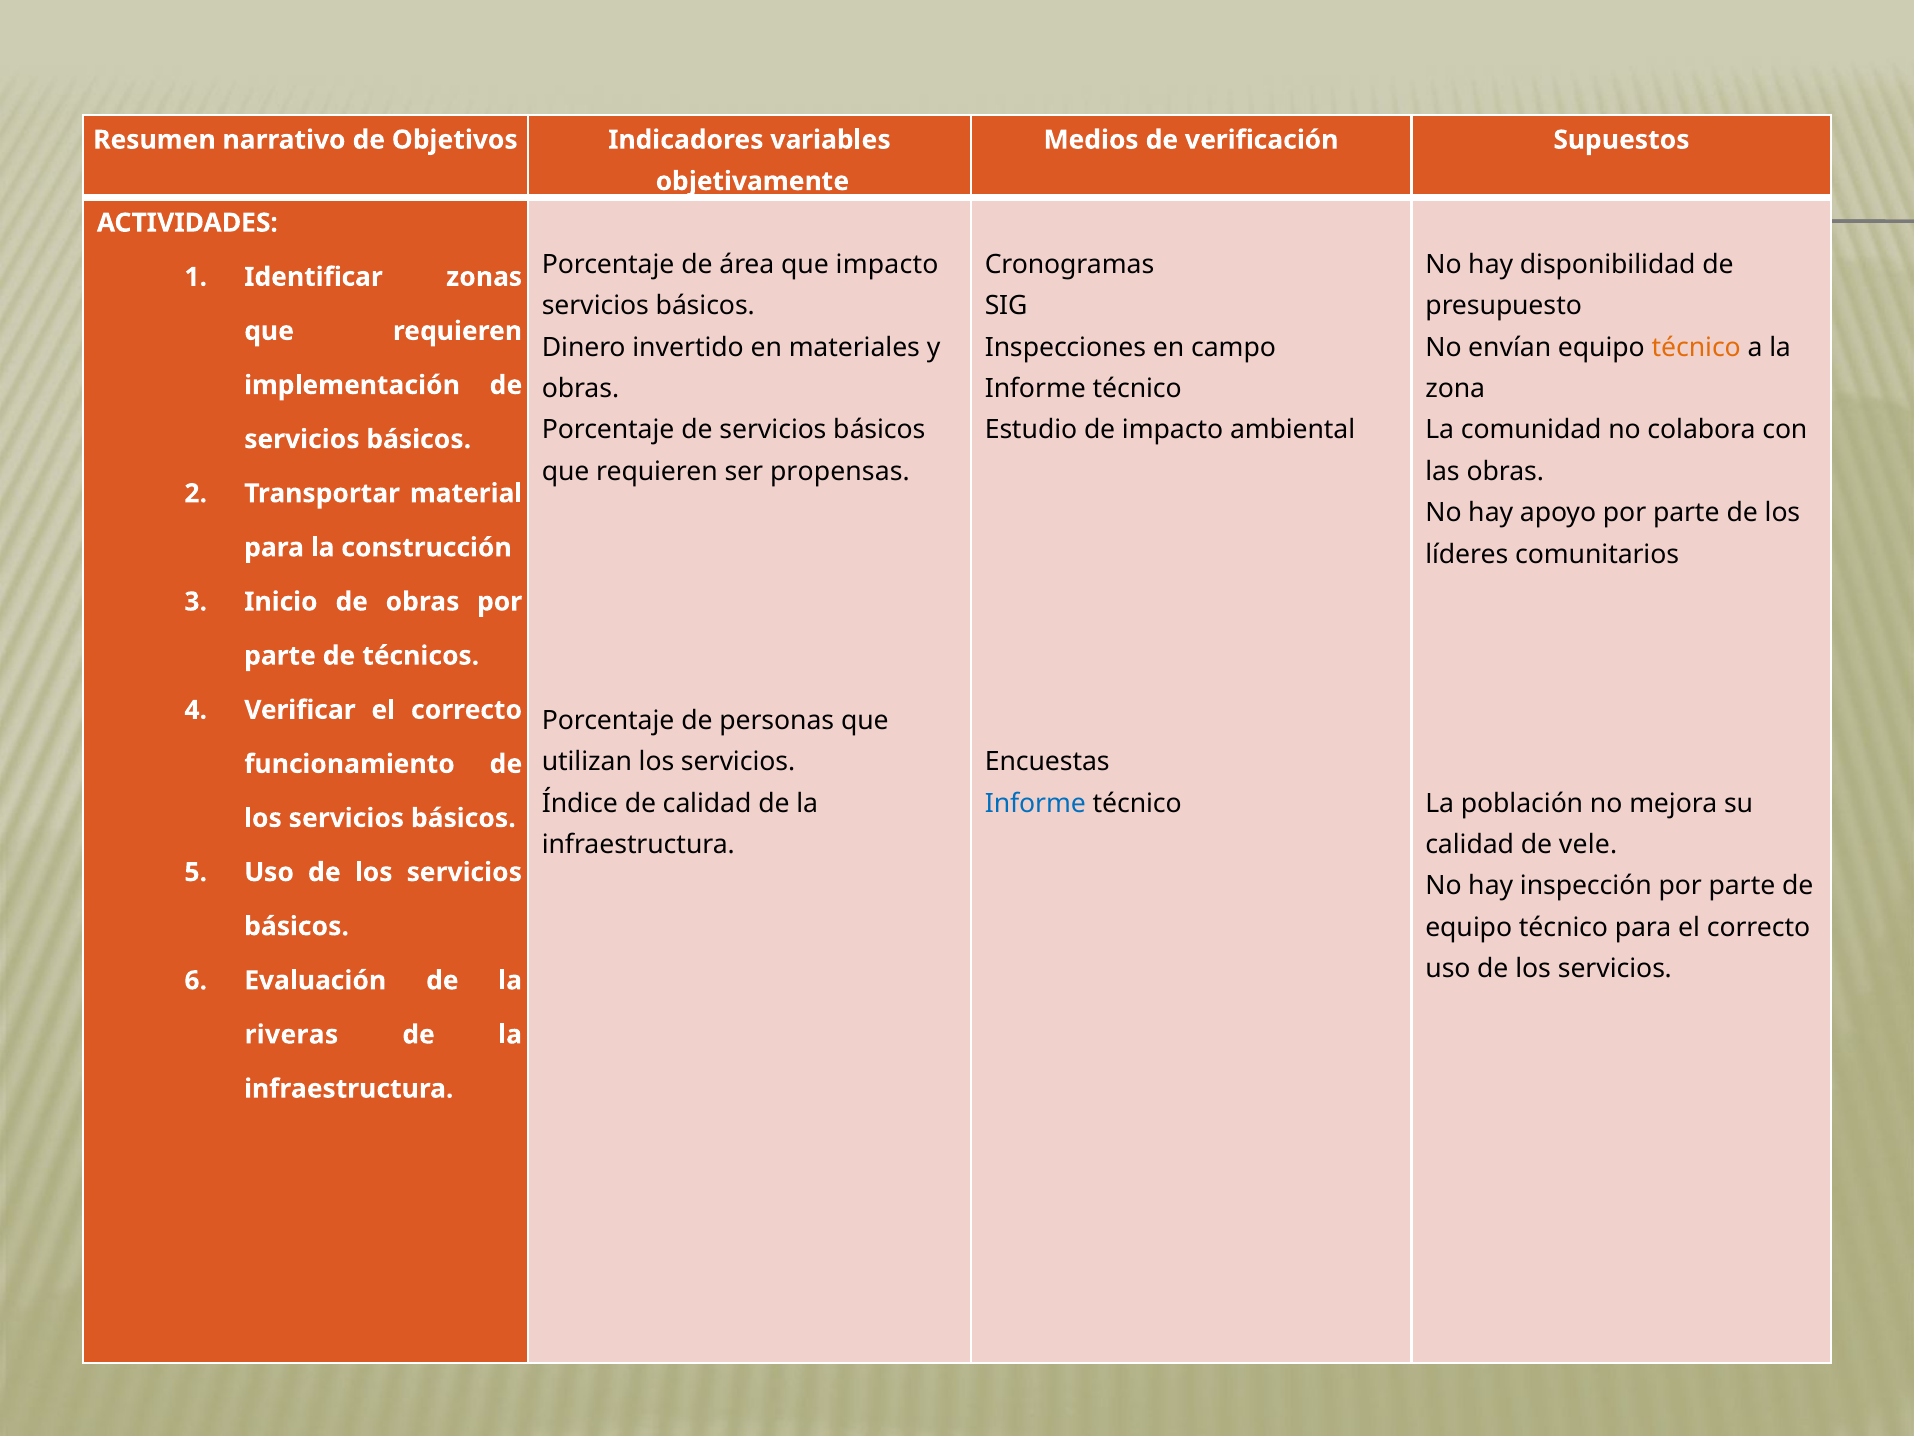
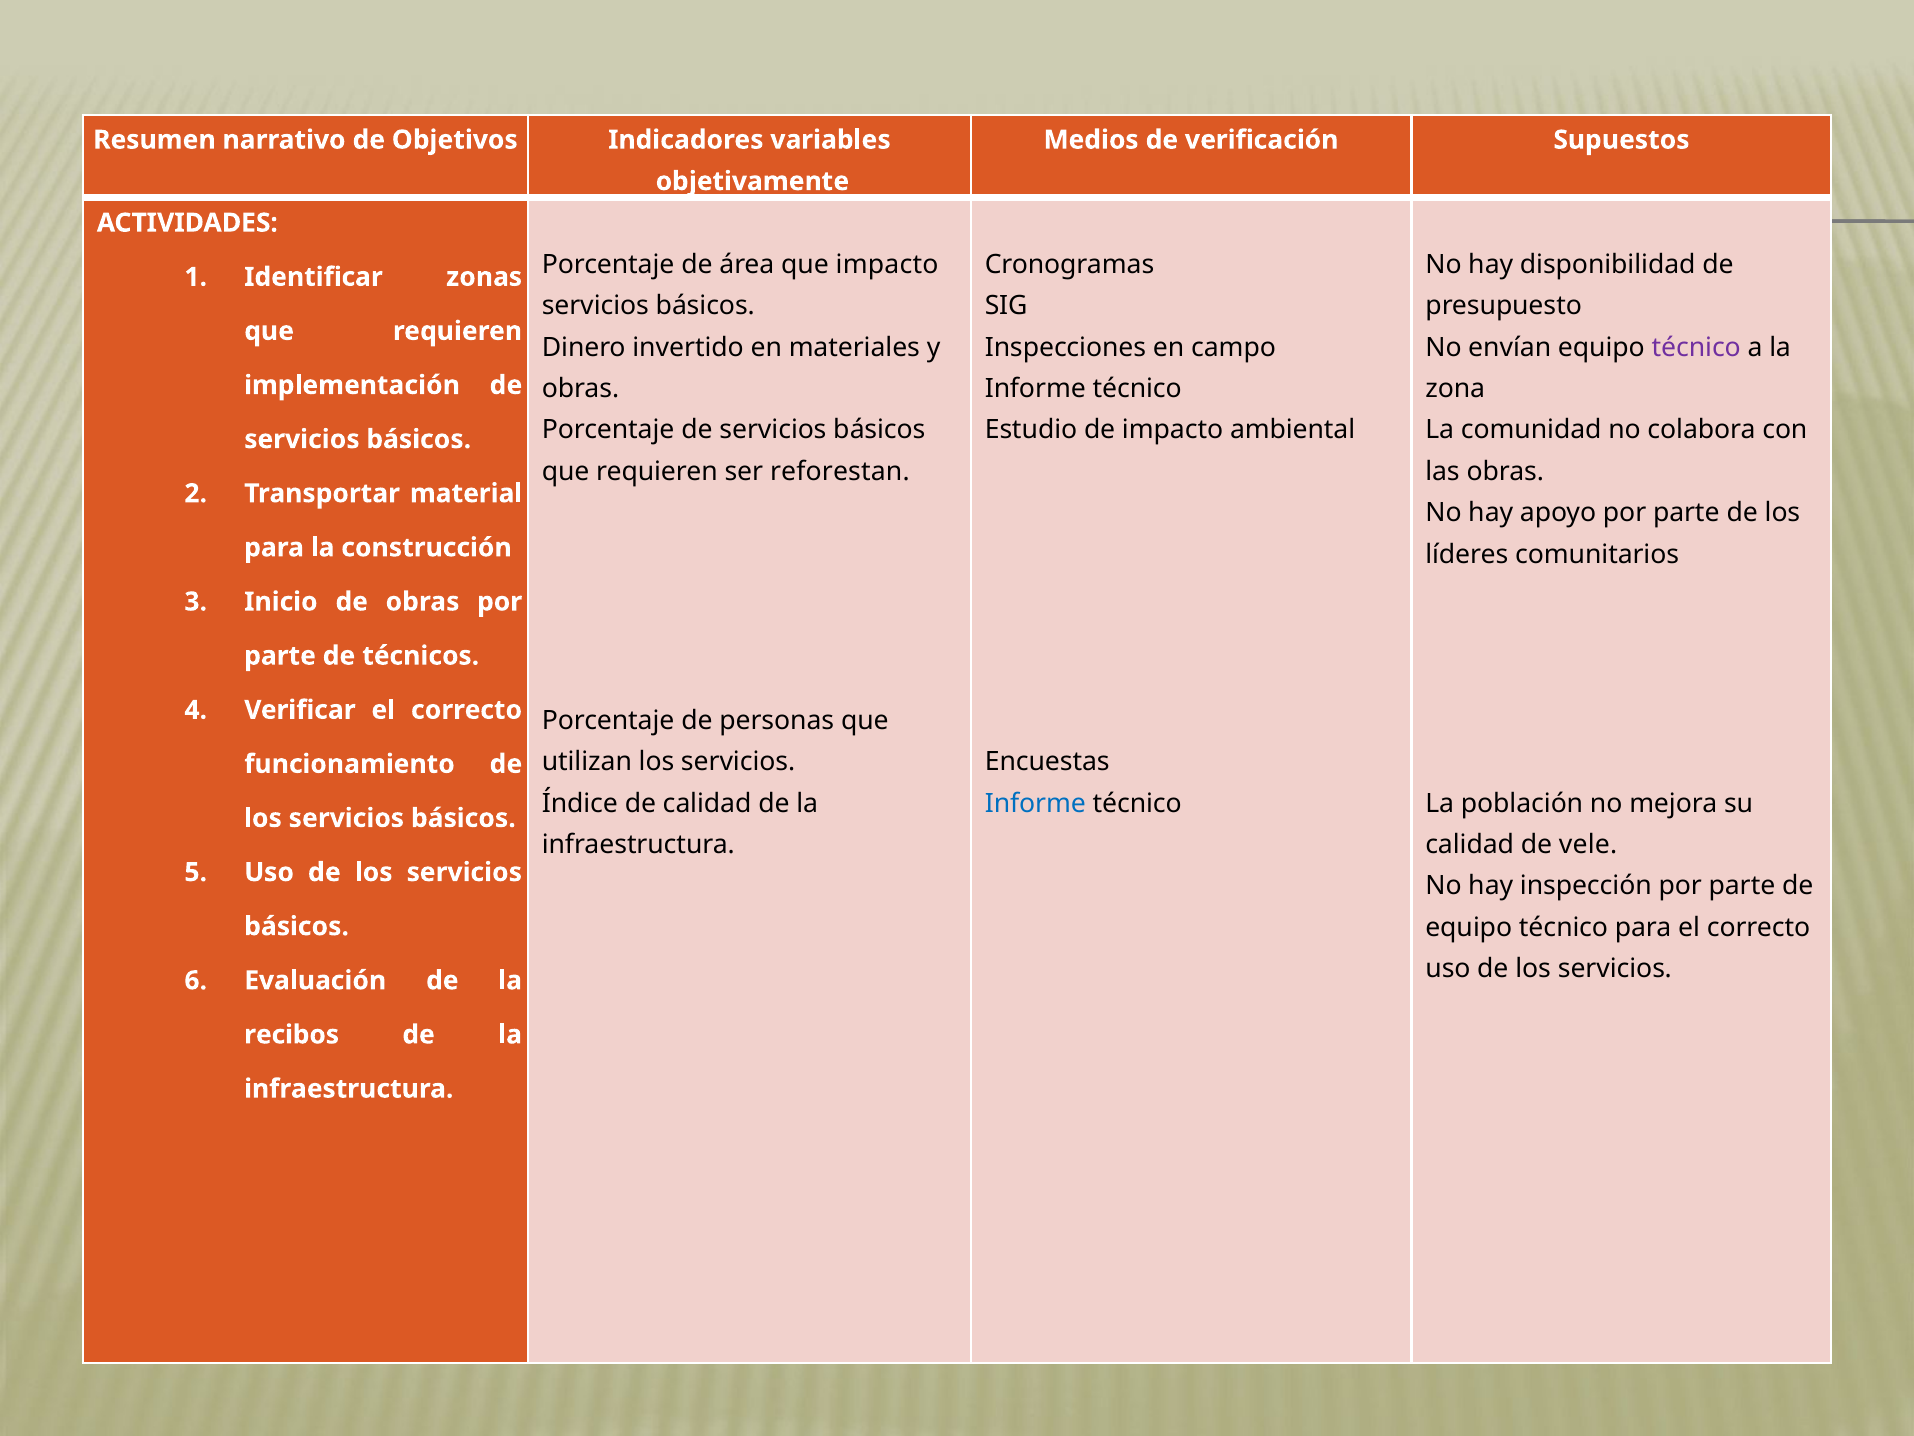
técnico at (1696, 347) colour: orange -> purple
propensas: propensas -> reforestan
riveras: riveras -> recibos
